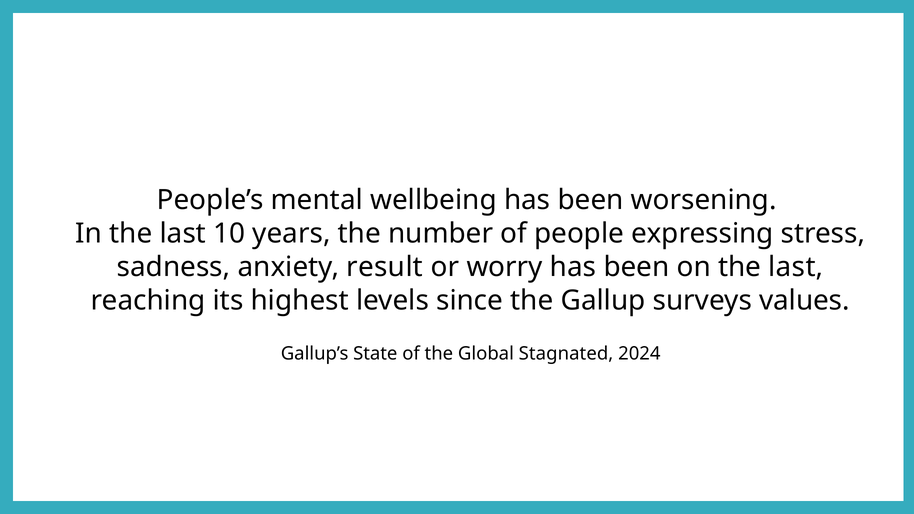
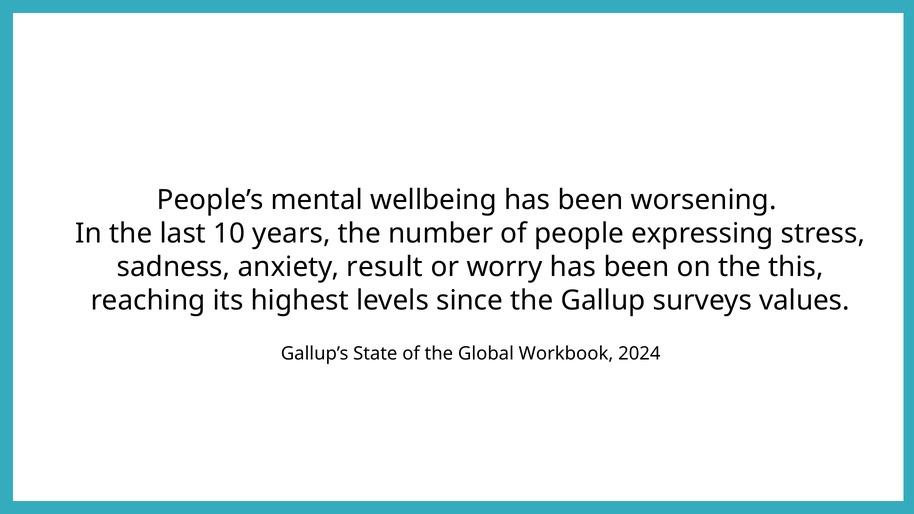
on the last: last -> this
Stagnated: Stagnated -> Workbook
